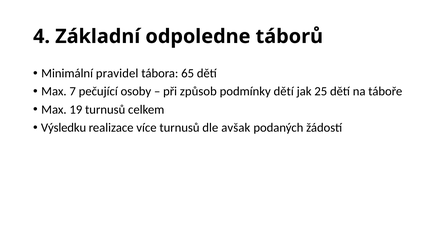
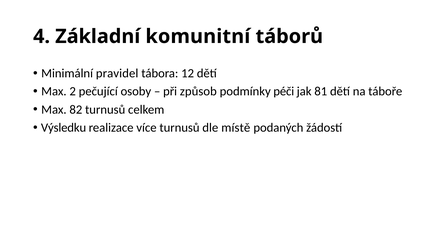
odpoledne: odpoledne -> komunitní
65: 65 -> 12
7: 7 -> 2
podmínky dětí: dětí -> péči
25: 25 -> 81
19: 19 -> 82
avšak: avšak -> místě
